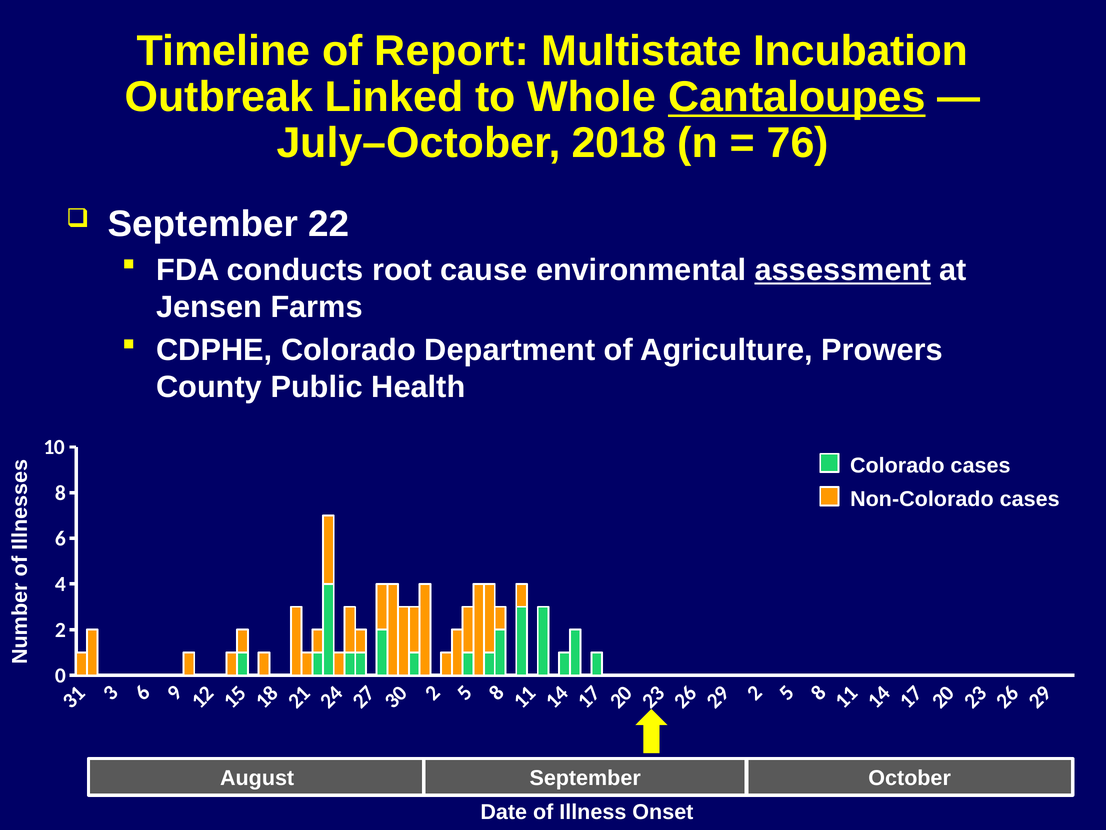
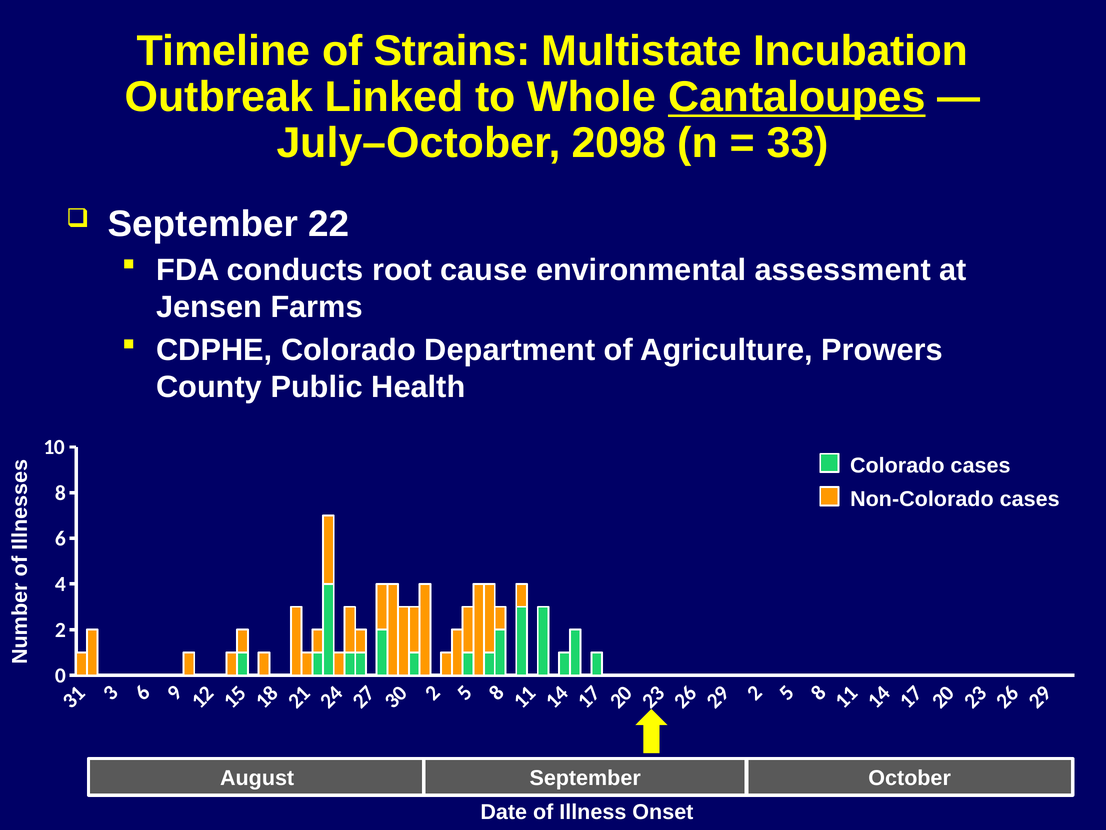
Report: Report -> Strains
2018: 2018 -> 2098
76: 76 -> 33
assessment underline: present -> none
